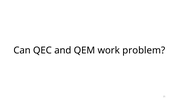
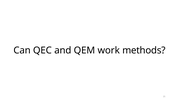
problem: problem -> methods
